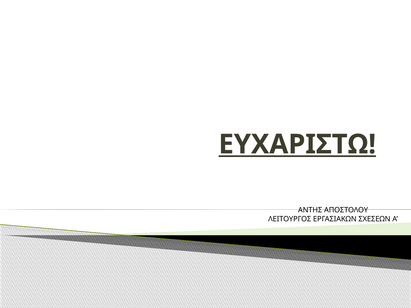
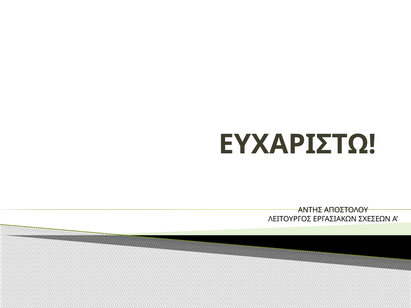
ΕΥΧΑΡΙΣΤΩ underline: present -> none
